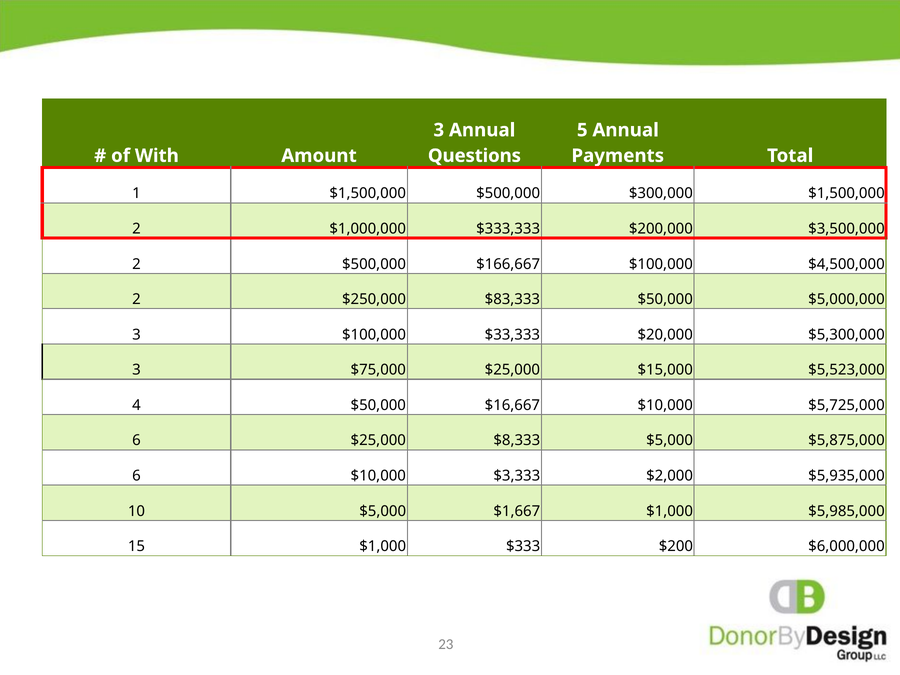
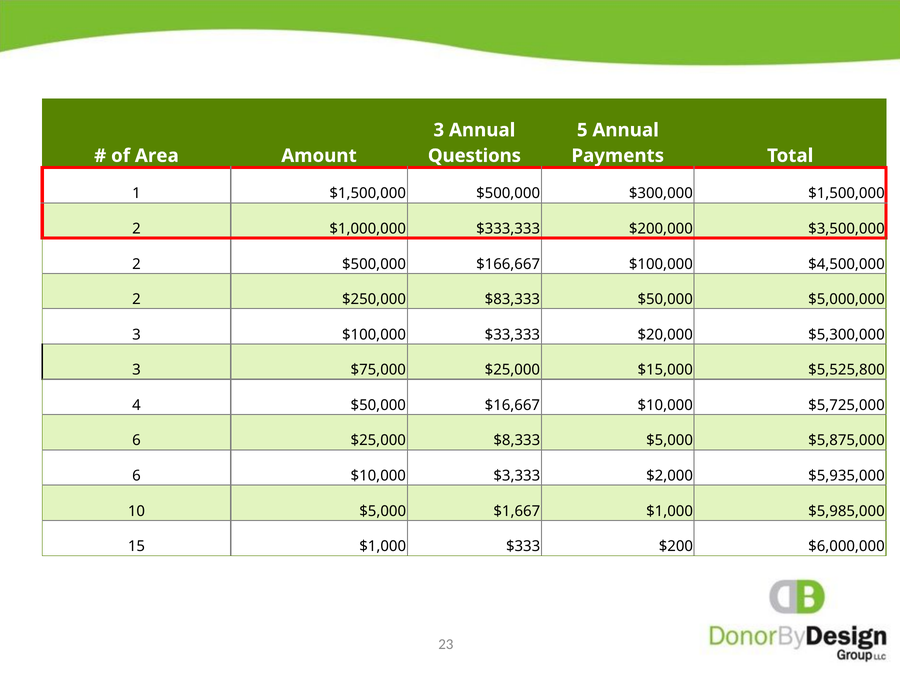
With: With -> Area
$5,523,000: $5,523,000 -> $5,525,800
